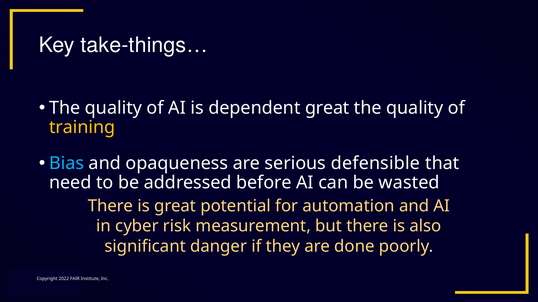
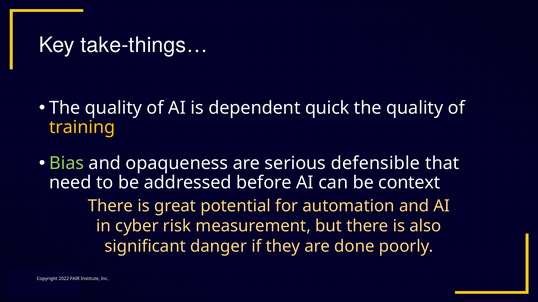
dependent great: great -> quick
Bias colour: light blue -> light green
wasted: wasted -> context
